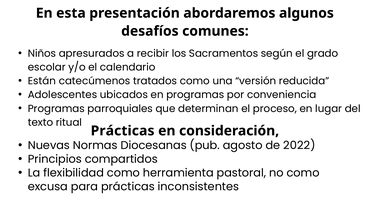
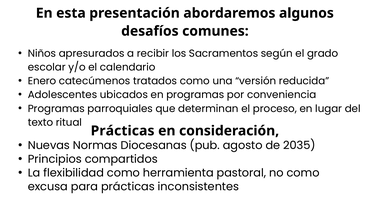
Están: Están -> Enero
2022: 2022 -> 2035
